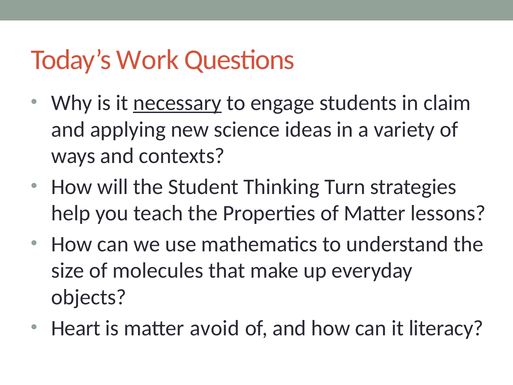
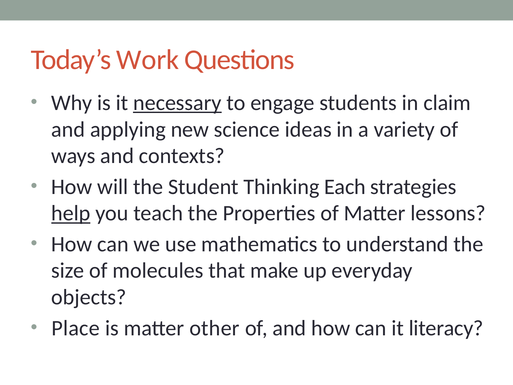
Turn: Turn -> Each
help underline: none -> present
Heart: Heart -> Place
avoid: avoid -> other
